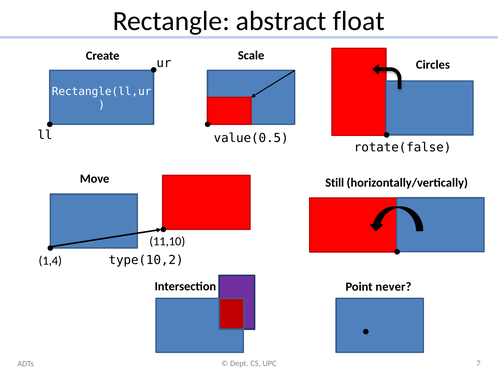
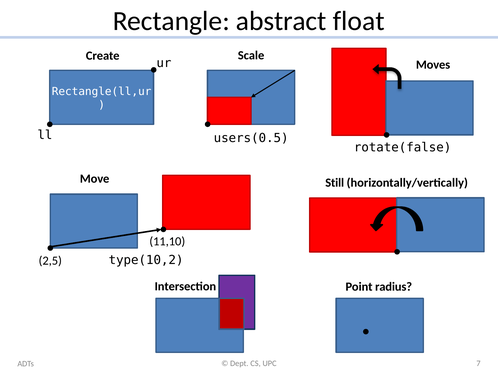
Circles: Circles -> Moves
value(0.5: value(0.5 -> users(0.5
1,4: 1,4 -> 2,5
never: never -> radius
